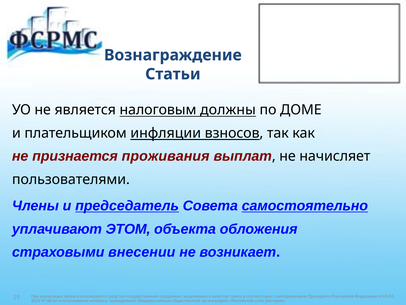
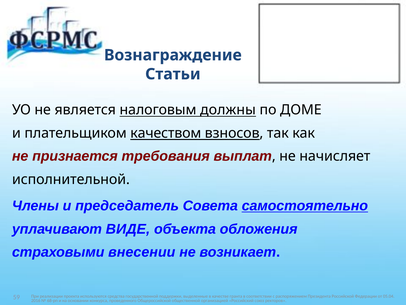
инфляции: инфляции -> качеством
проживания: проживания -> требования
пользователями: пользователями -> исполнительной
председатель underline: present -> none
ЭТОМ: ЭТОМ -> ВИДЕ
